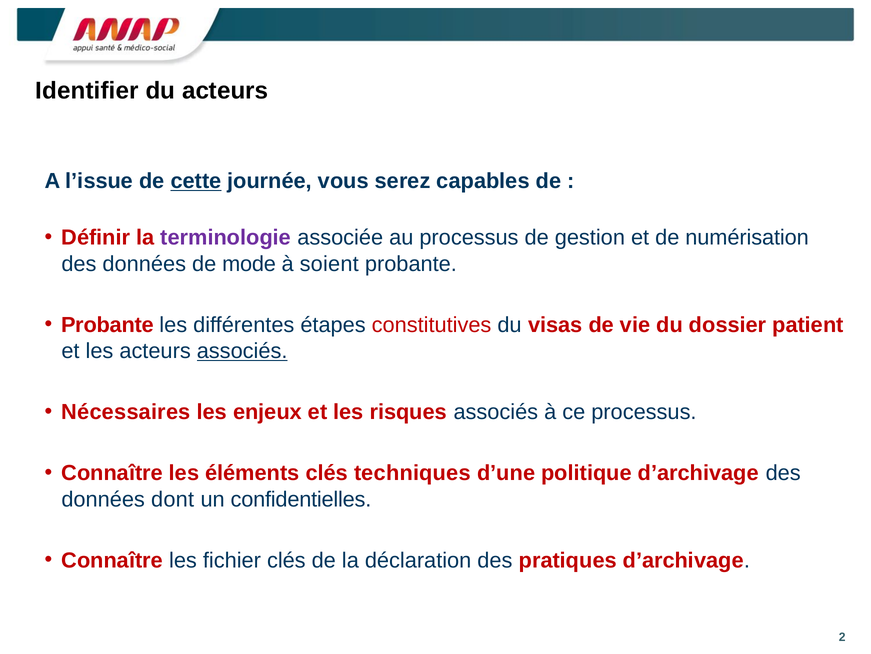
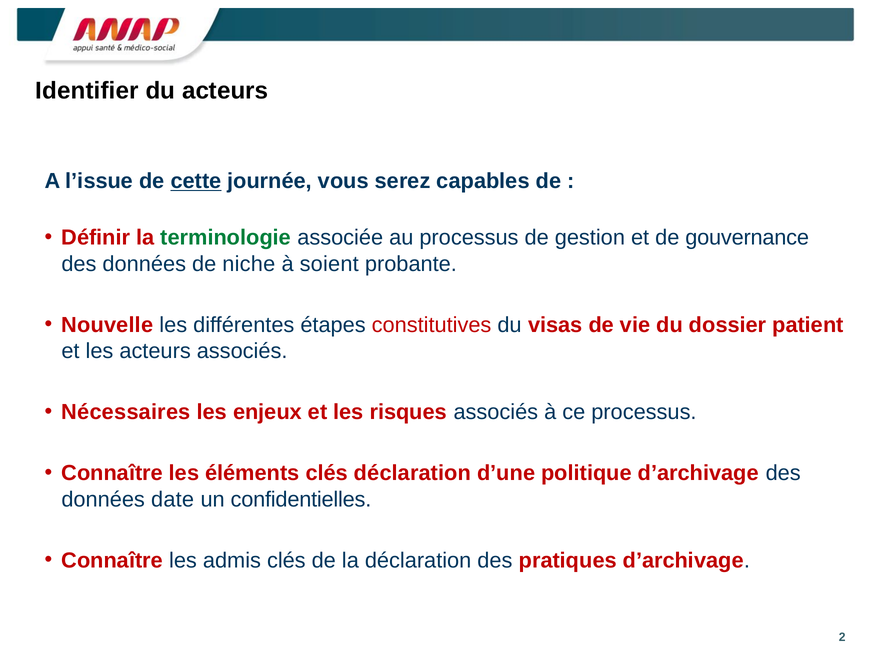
terminologie colour: purple -> green
numérisation: numérisation -> gouvernance
mode: mode -> niche
Probante at (107, 325): Probante -> Nouvelle
associés at (242, 351) underline: present -> none
clés techniques: techniques -> déclaration
dont: dont -> date
fichier: fichier -> admis
